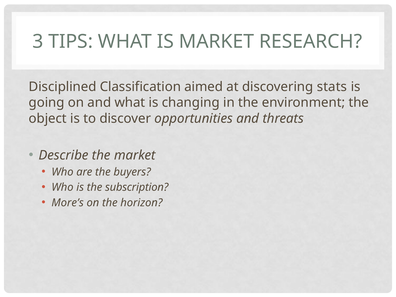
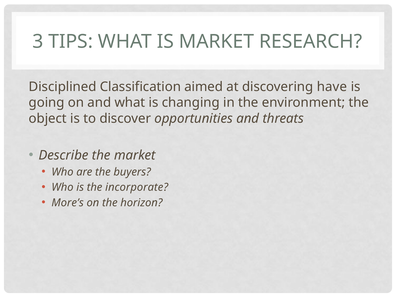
stats: stats -> have
subscription: subscription -> incorporate
